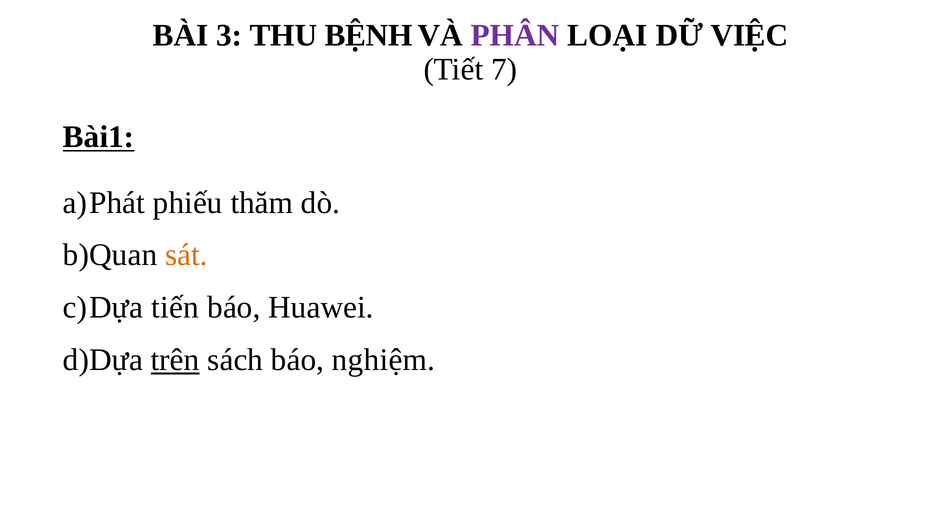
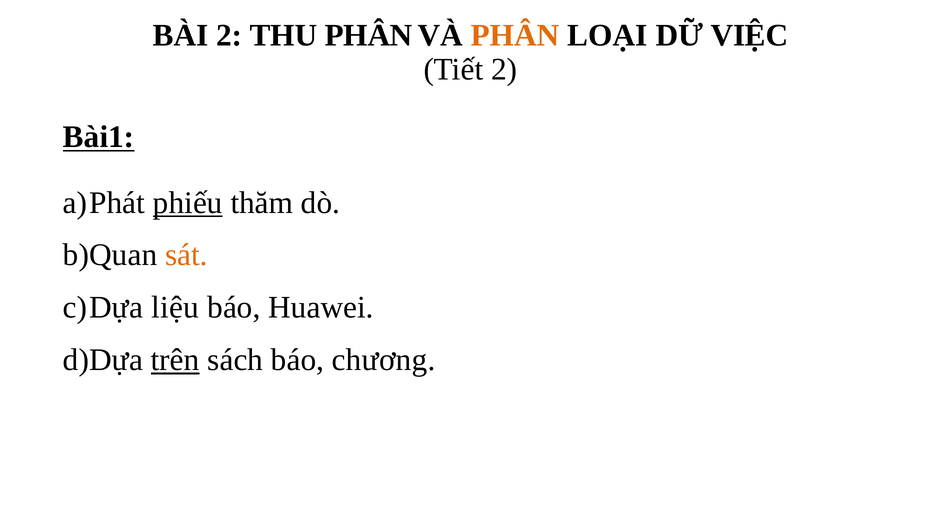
BÀI 3: 3 -> 2
THU BỆNH: BỆNH -> PHÂN
PHÂN at (515, 35) colour: purple -> orange
Tiết 7: 7 -> 2
phiếu underline: none -> present
tiến: tiến -> liệu
nghiệm: nghiệm -> chương
